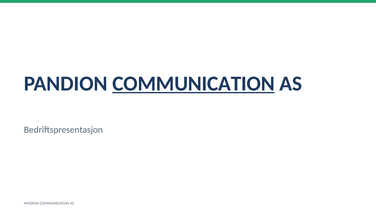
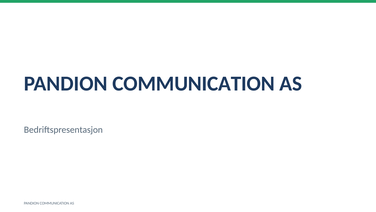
COMMUNICATION at (194, 83) underline: present -> none
